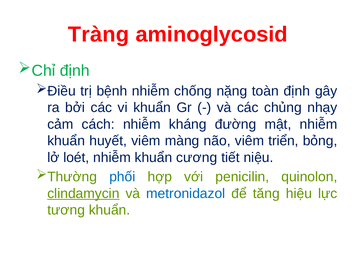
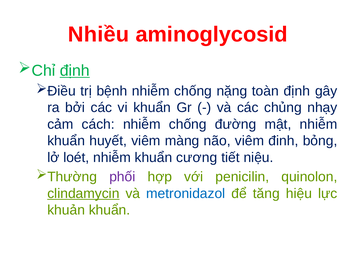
Tràng: Tràng -> Nhiều
định at (75, 71) underline: none -> present
kháng at (188, 124): kháng -> chống
triển: triển -> đinh
phối colour: blue -> purple
tương: tương -> khuản
